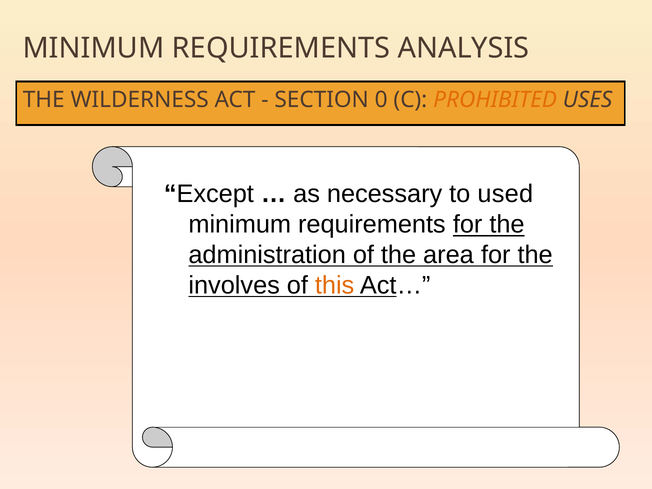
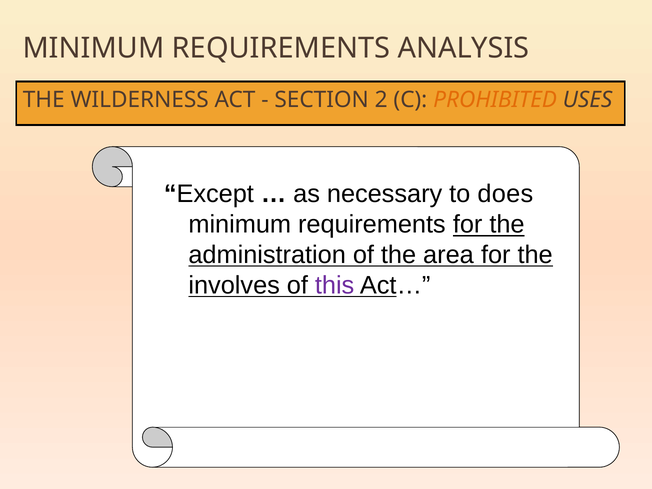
0: 0 -> 2
used: used -> does
this colour: orange -> purple
